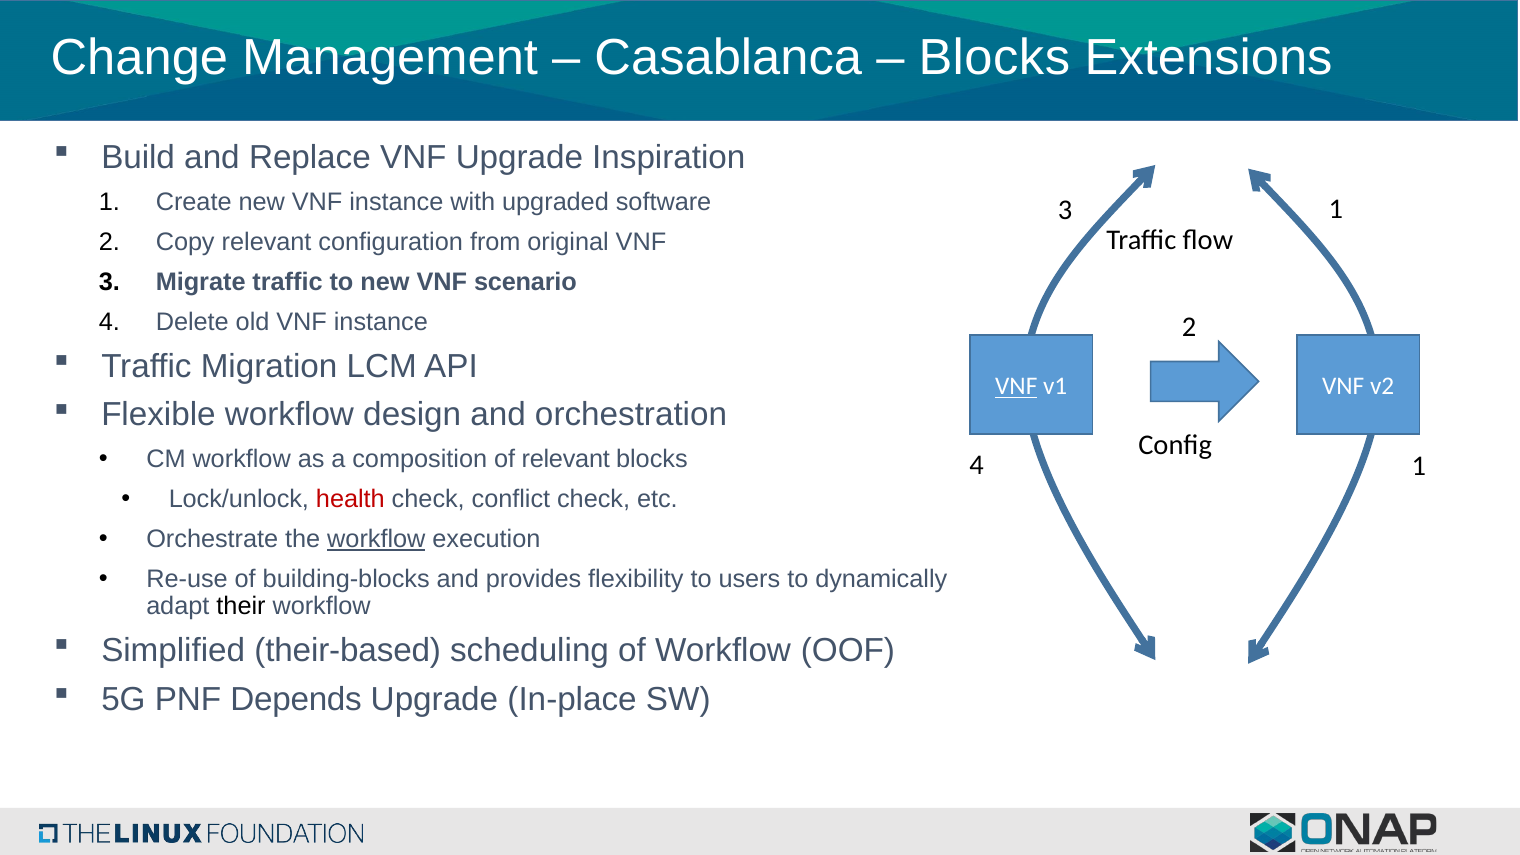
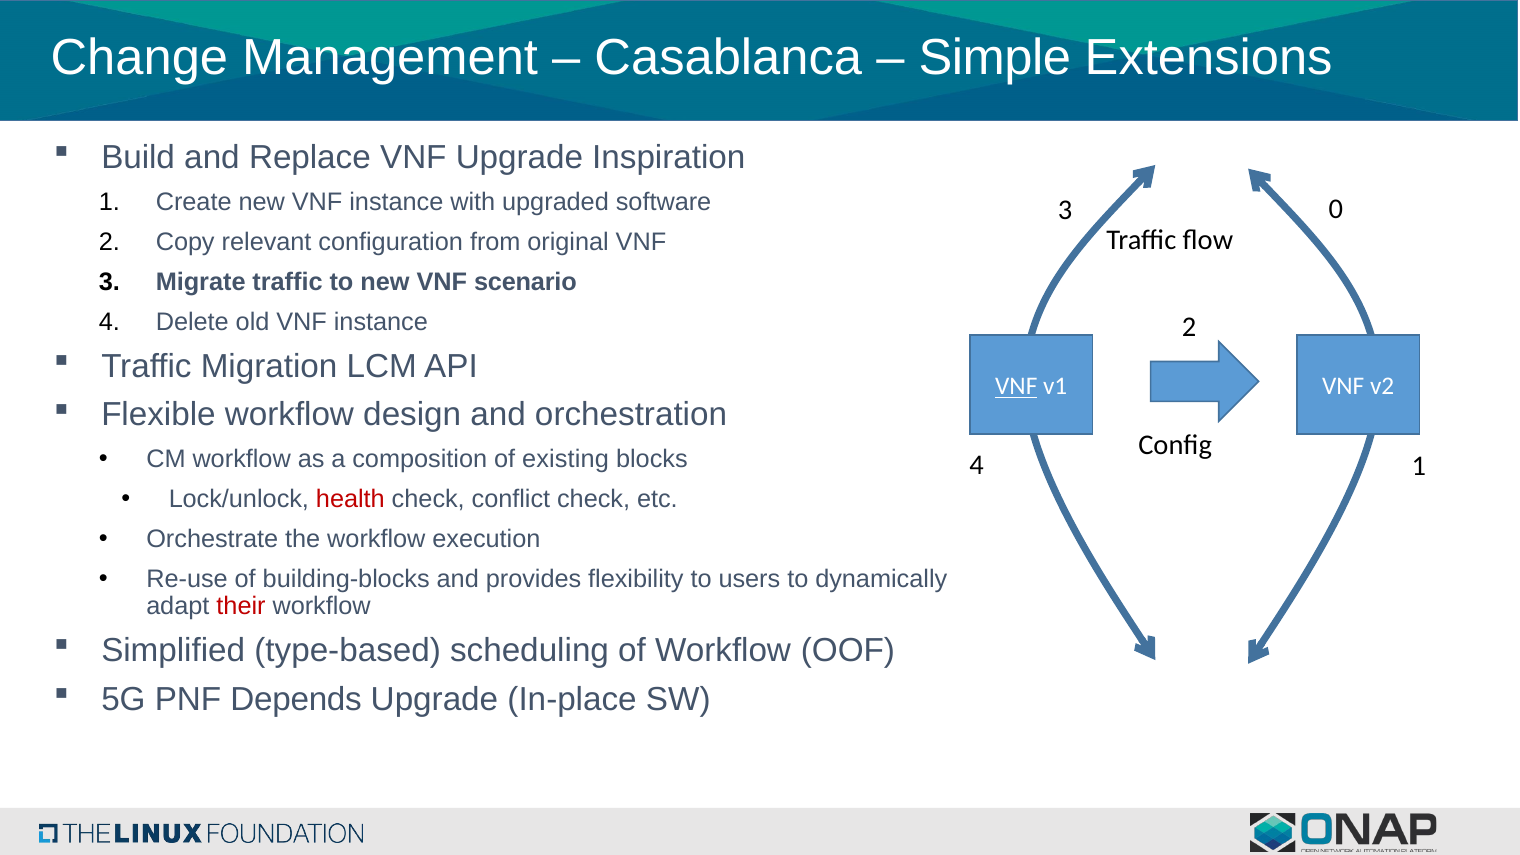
Blocks at (994, 58): Blocks -> Simple
3 1: 1 -> 0
of relevant: relevant -> existing
workflow at (376, 539) underline: present -> none
their colour: black -> red
their-based: their-based -> type-based
